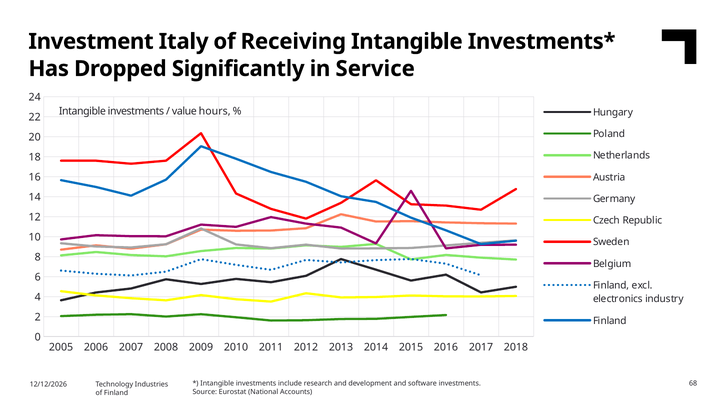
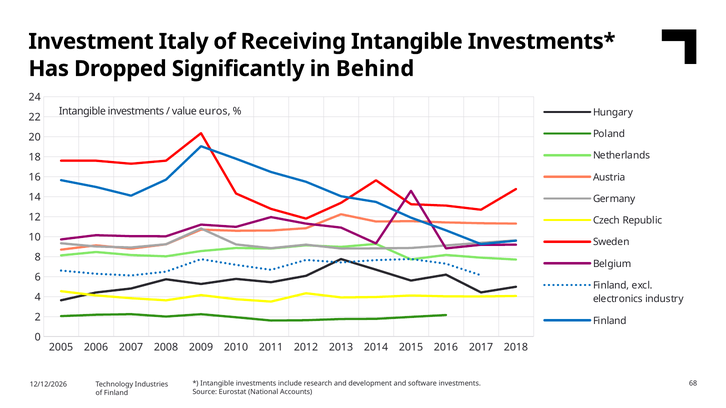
Service: Service -> Behind
hours: hours -> euros
